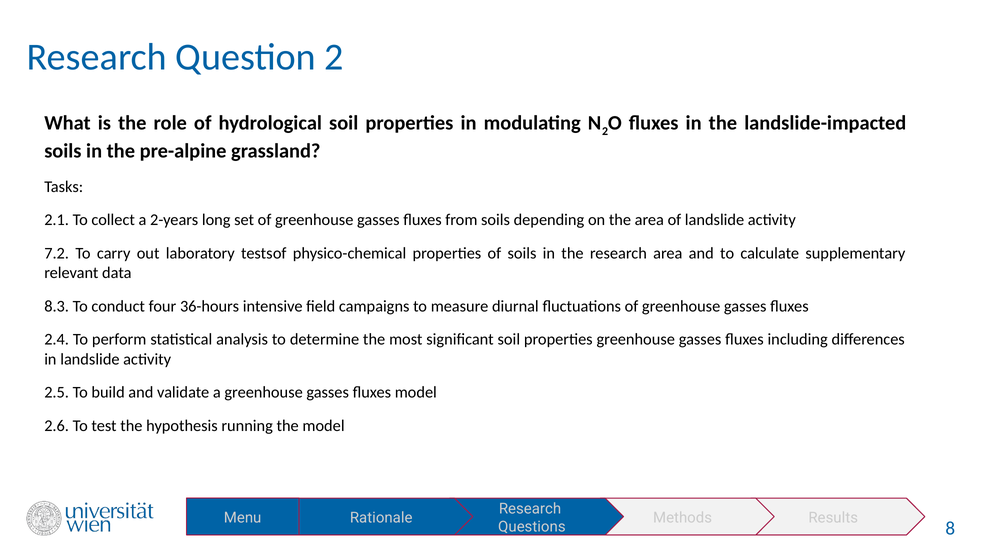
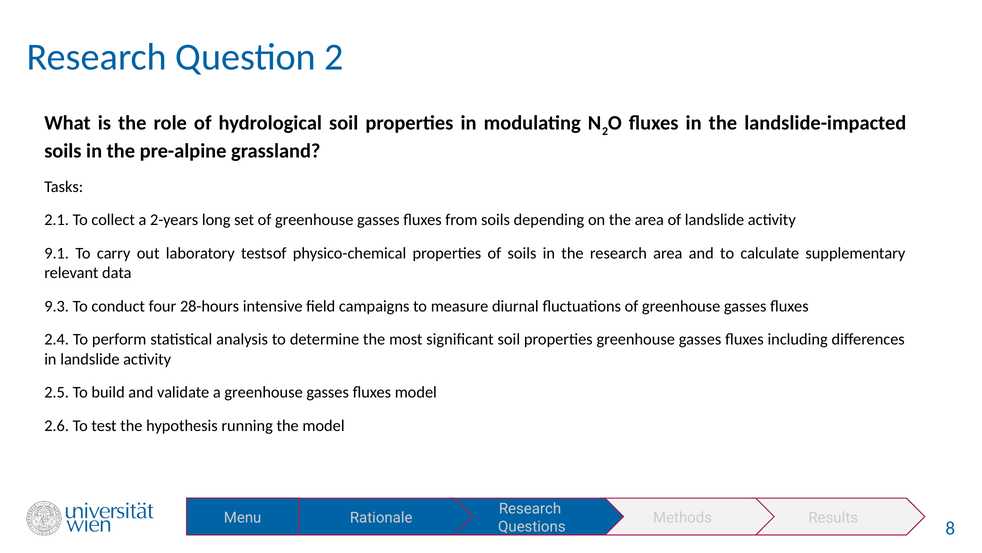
7.2: 7.2 -> 9.1
8.3: 8.3 -> 9.3
36-hours: 36-hours -> 28-hours
